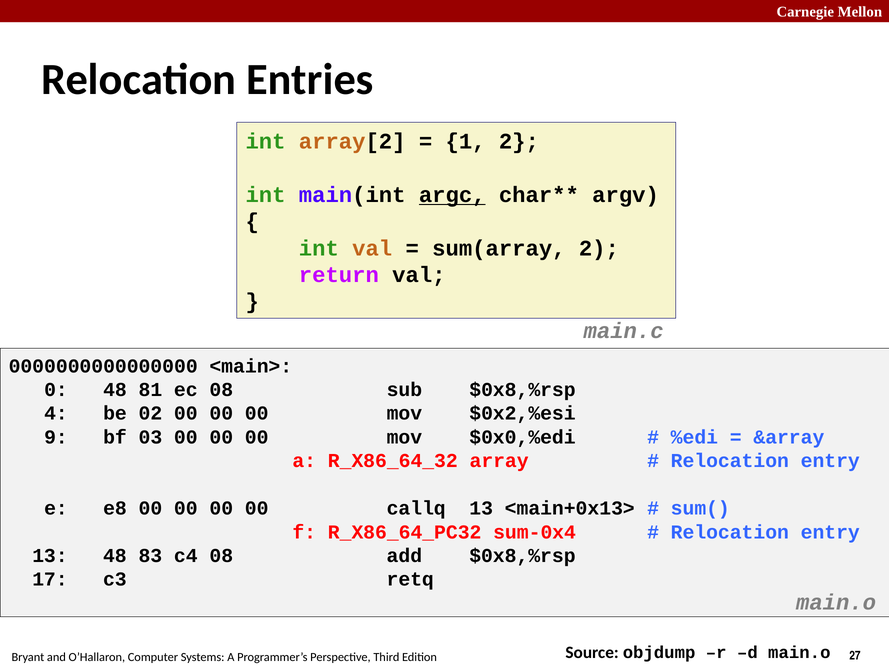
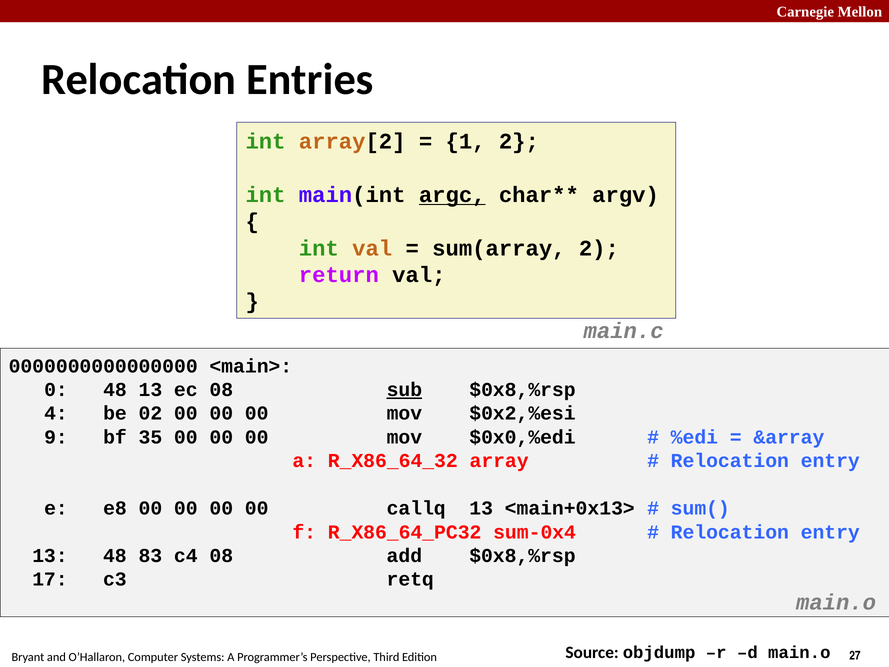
48 81: 81 -> 13
sub underline: none -> present
03: 03 -> 35
